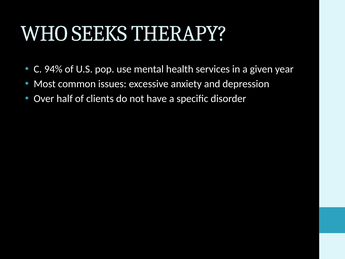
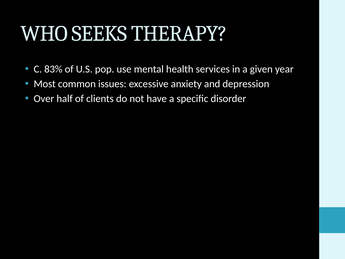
94%: 94% -> 83%
